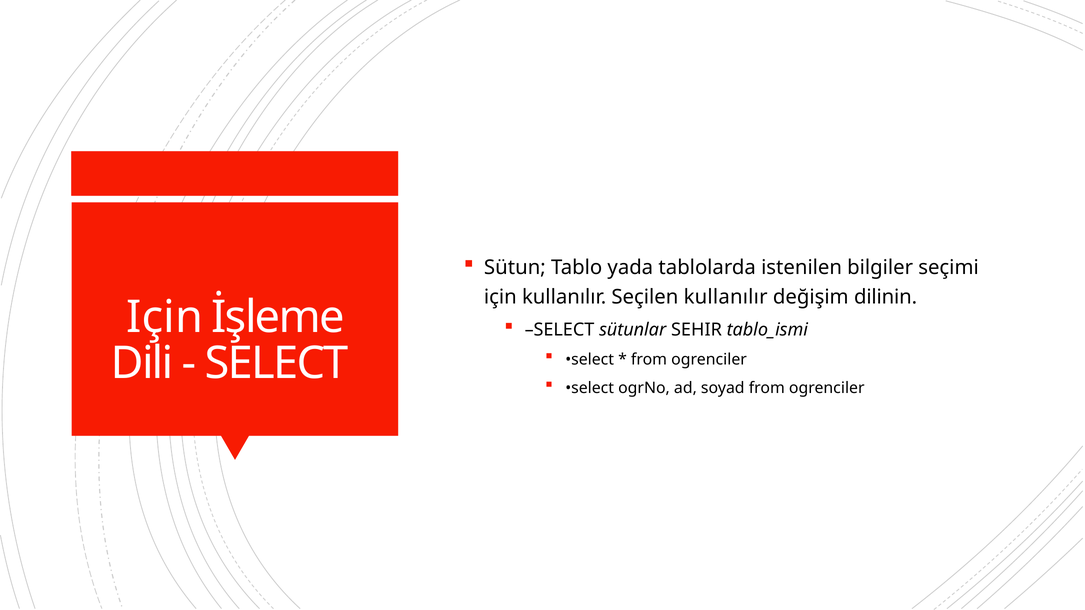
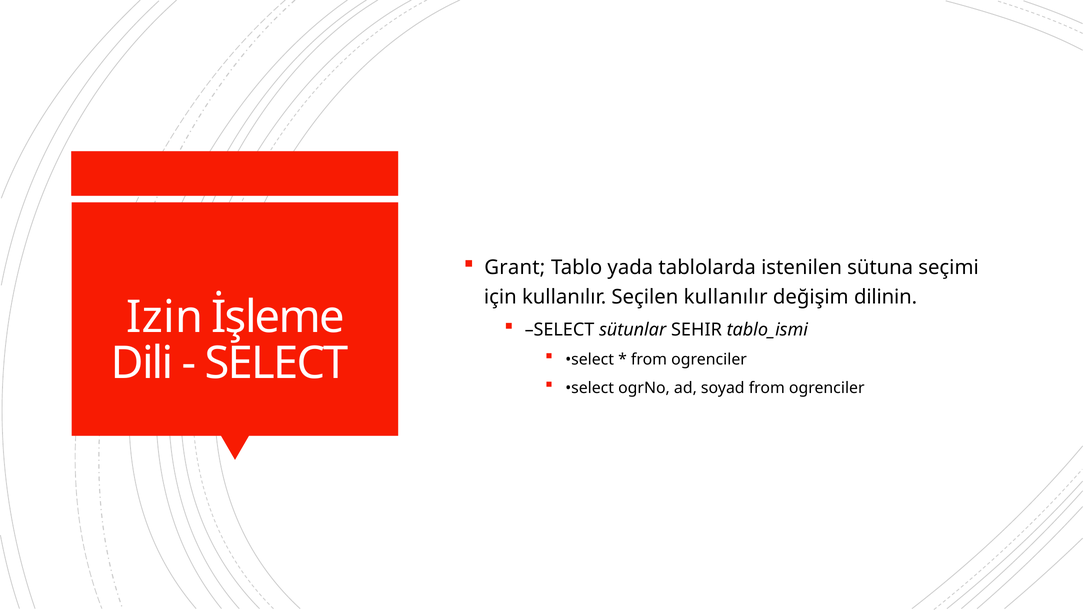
Sütun: Sütun -> Grant
bilgiler: bilgiler -> sütuna
Için at (165, 317): Için -> Izin
